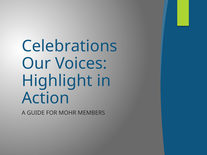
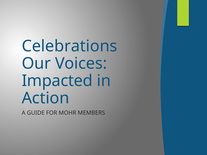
Highlight: Highlight -> Impacted
